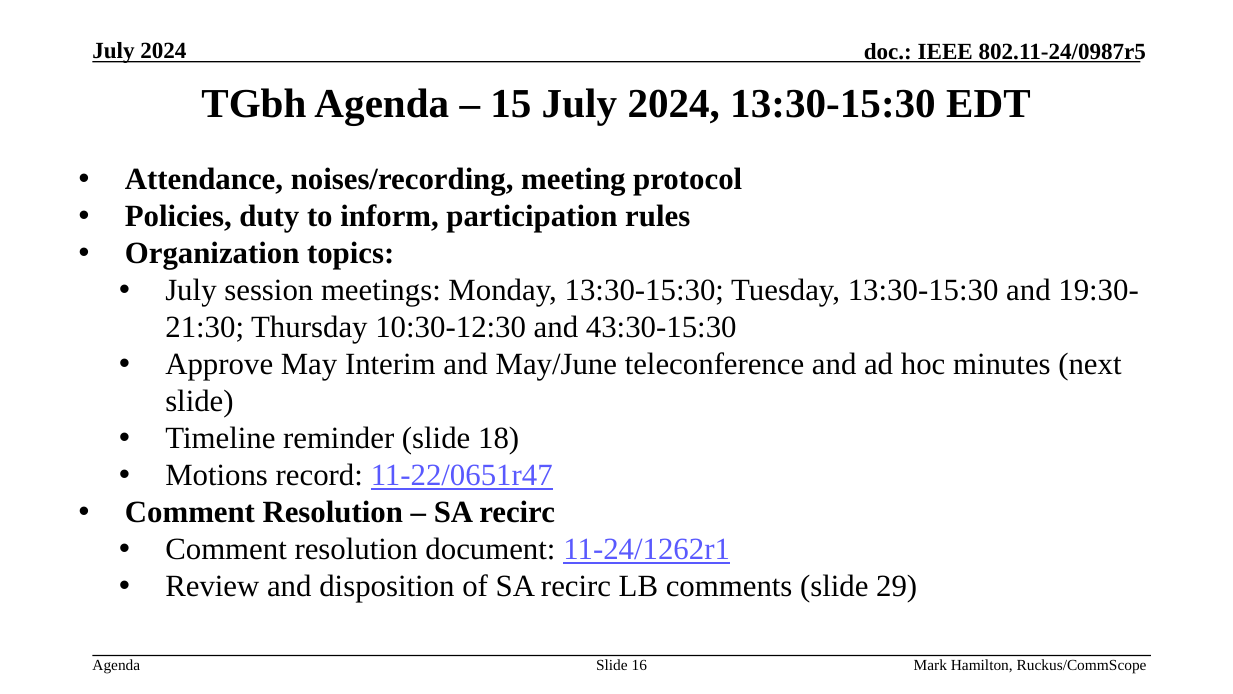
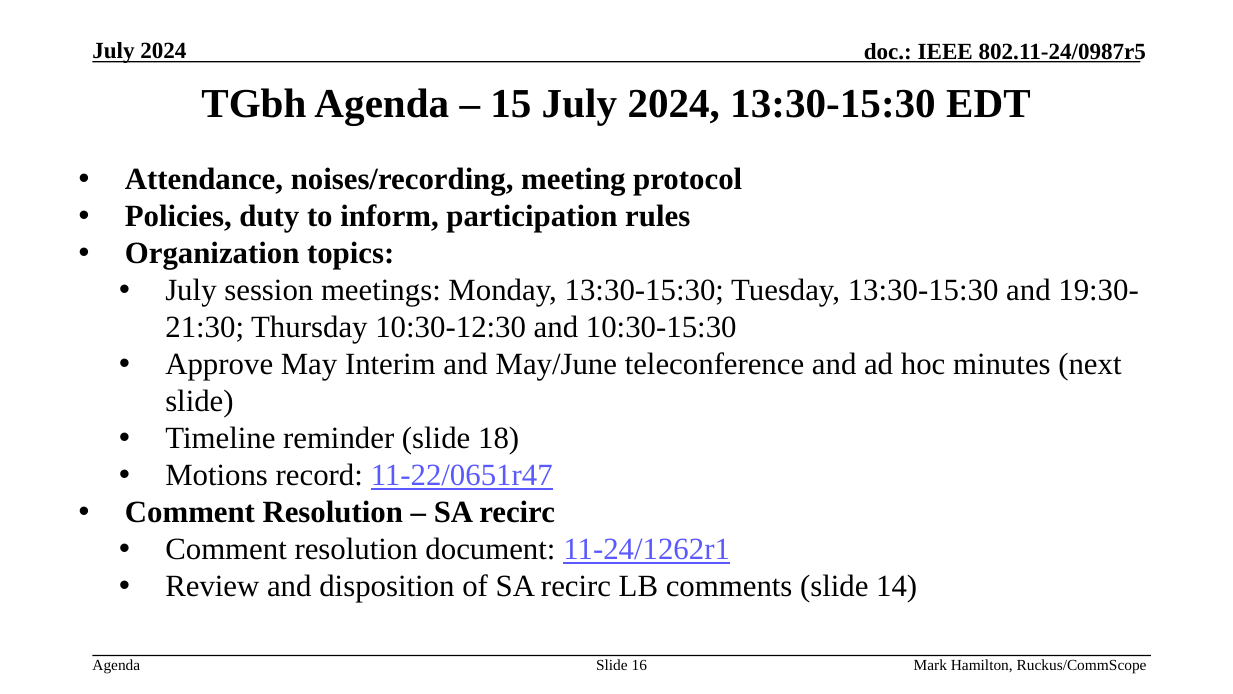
43:30-15:30: 43:30-15:30 -> 10:30-15:30
29: 29 -> 14
